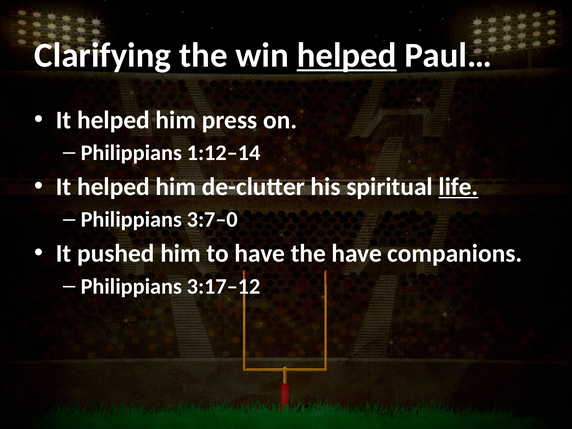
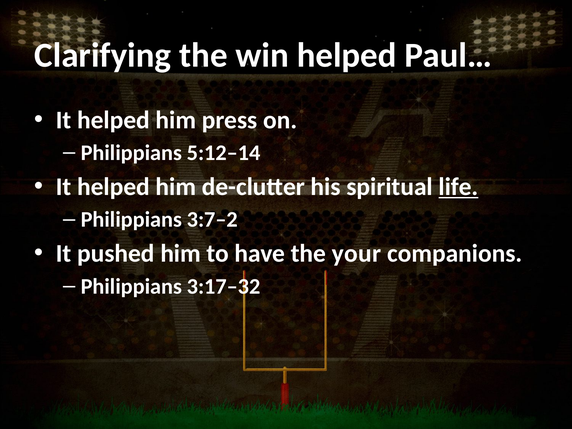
helped at (347, 55) underline: present -> none
1:12–14: 1:12–14 -> 5:12–14
3:7–0: 3:7–0 -> 3:7–2
the have: have -> your
3:17–12: 3:17–12 -> 3:17–32
